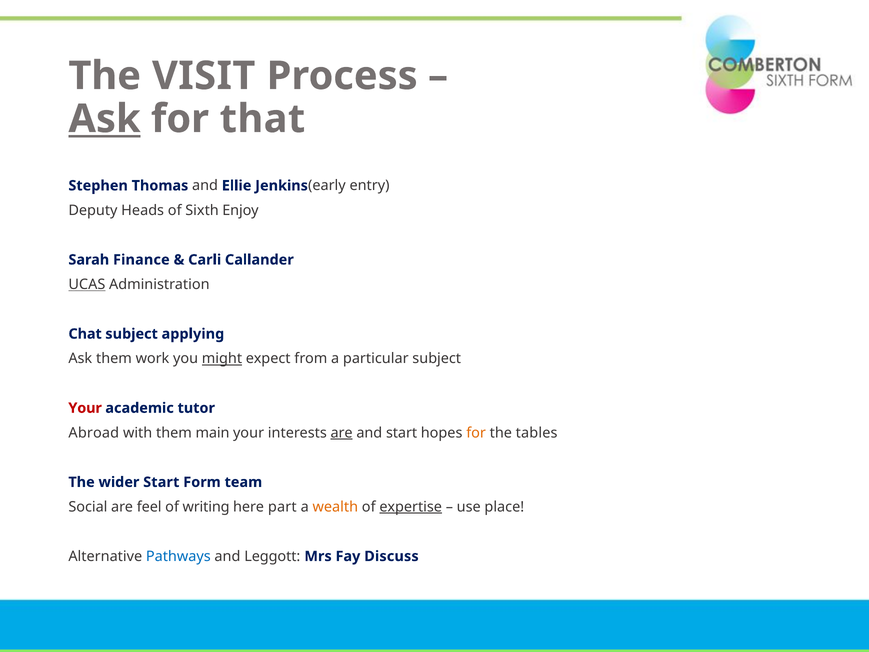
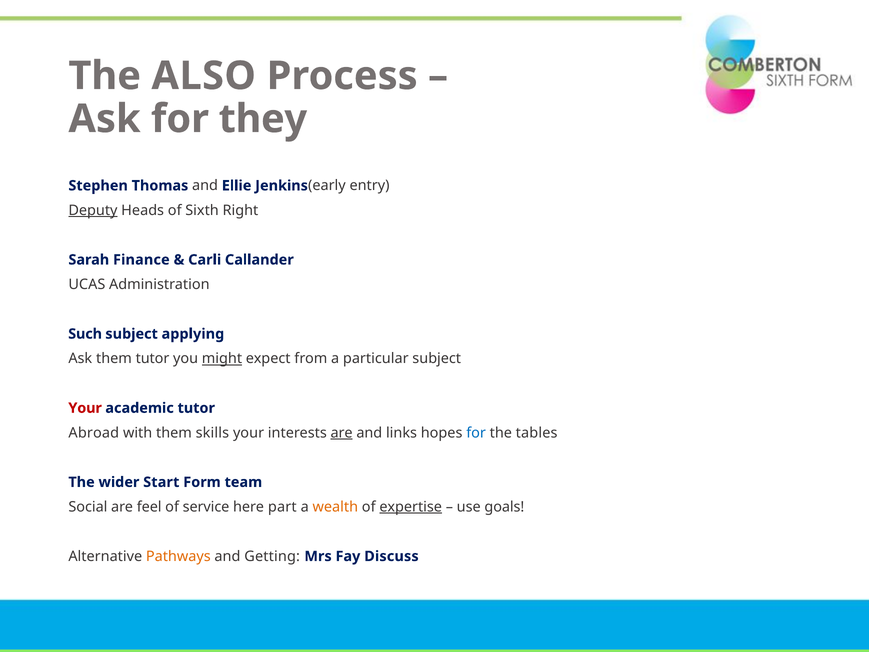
VISIT: VISIT -> ALSO
Ask at (105, 119) underline: present -> none
that: that -> they
Deputy underline: none -> present
Enjoy: Enjoy -> Right
UCAS underline: present -> none
Chat: Chat -> Such
them work: work -> tutor
main: main -> skills
and start: start -> links
for at (476, 433) colour: orange -> blue
writing: writing -> service
place: place -> goals
Pathways colour: blue -> orange
Leggott: Leggott -> Getting
